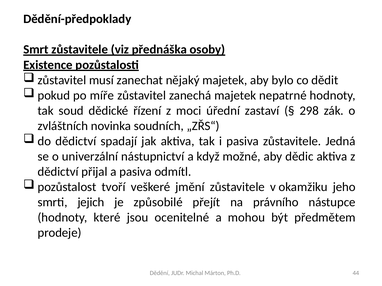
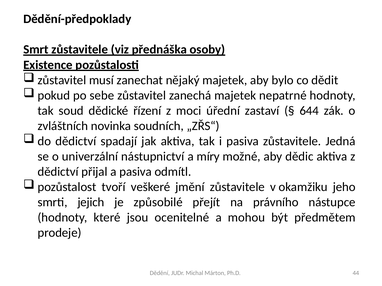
míře: míře -> sebe
298: 298 -> 644
když: když -> míry
